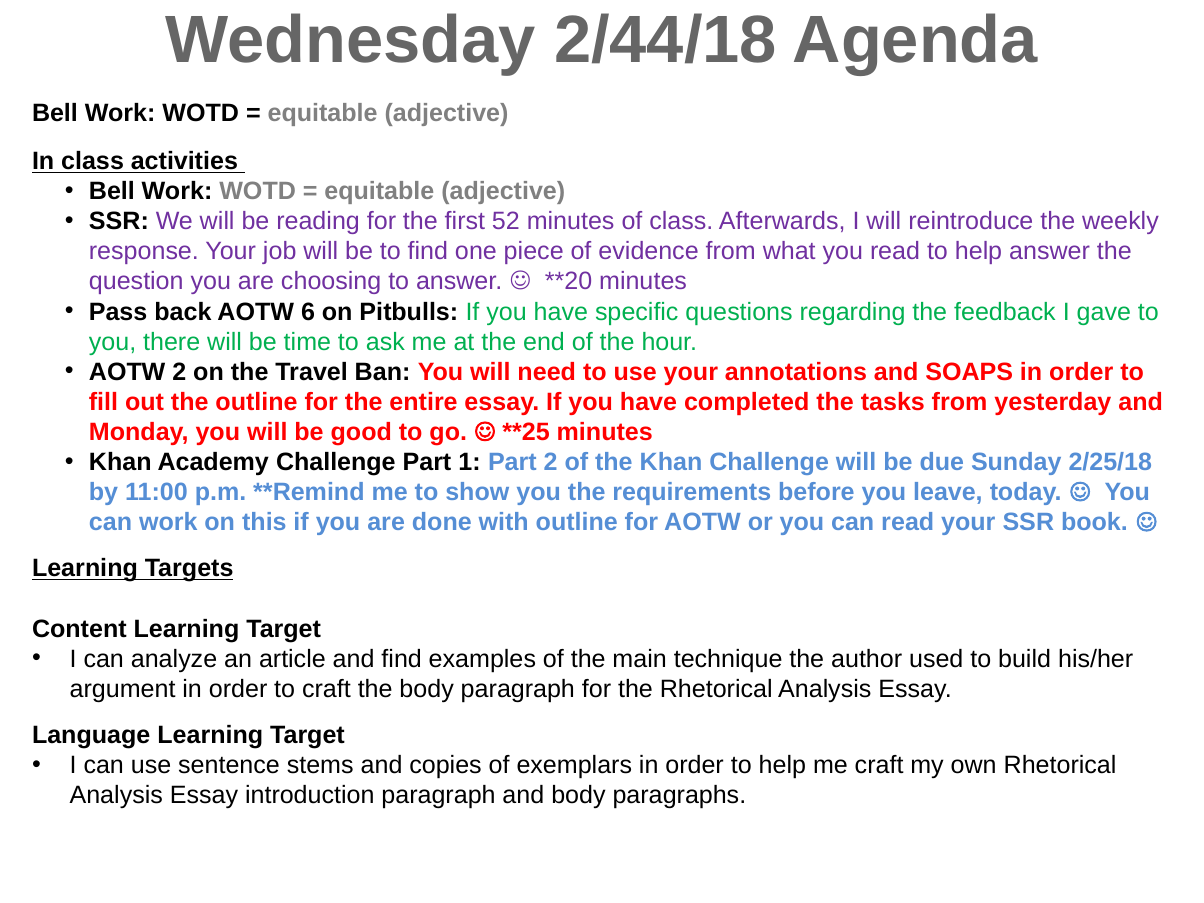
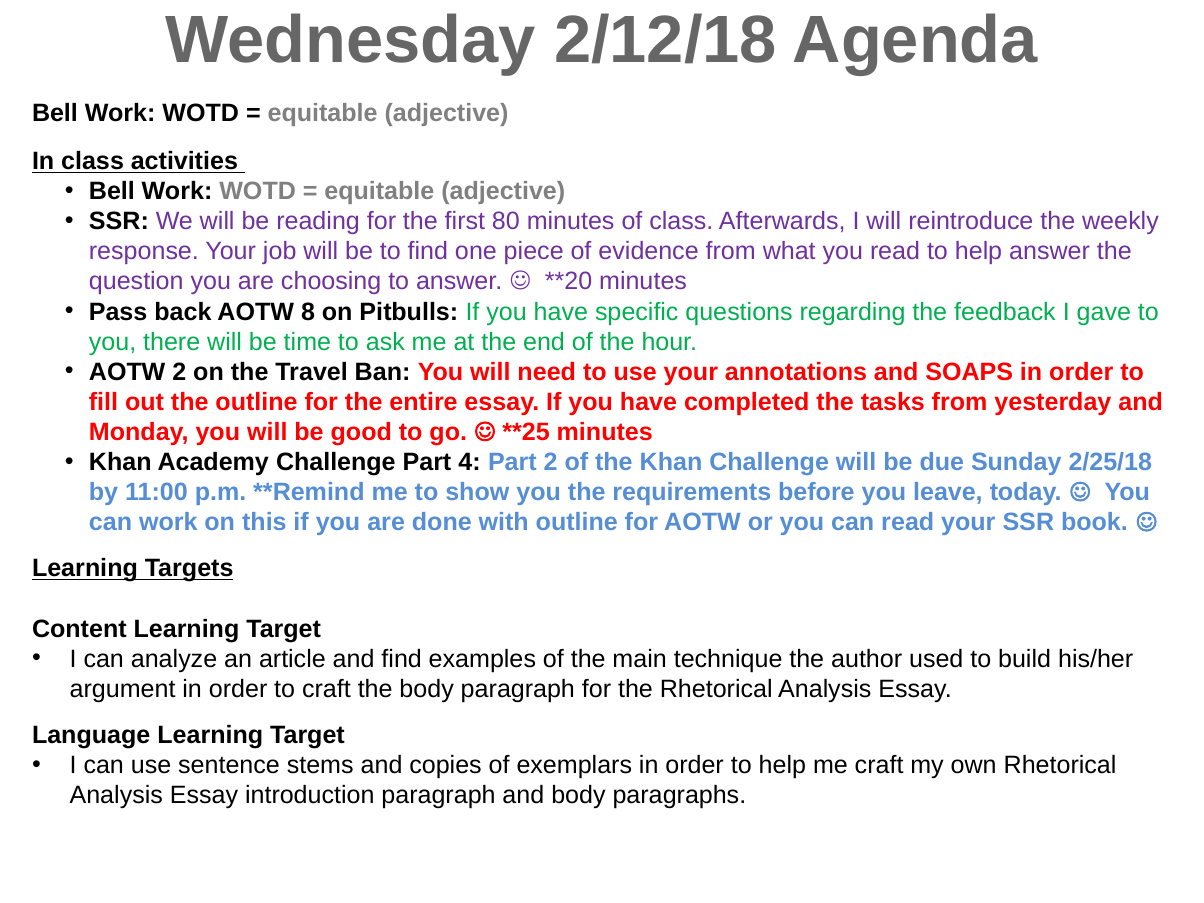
2/44/18: 2/44/18 -> 2/12/18
52: 52 -> 80
6: 6 -> 8
1: 1 -> 4
